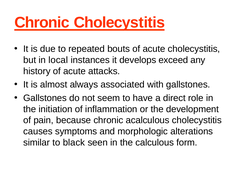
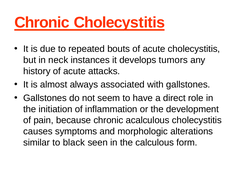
local: local -> neck
exceed: exceed -> tumors
